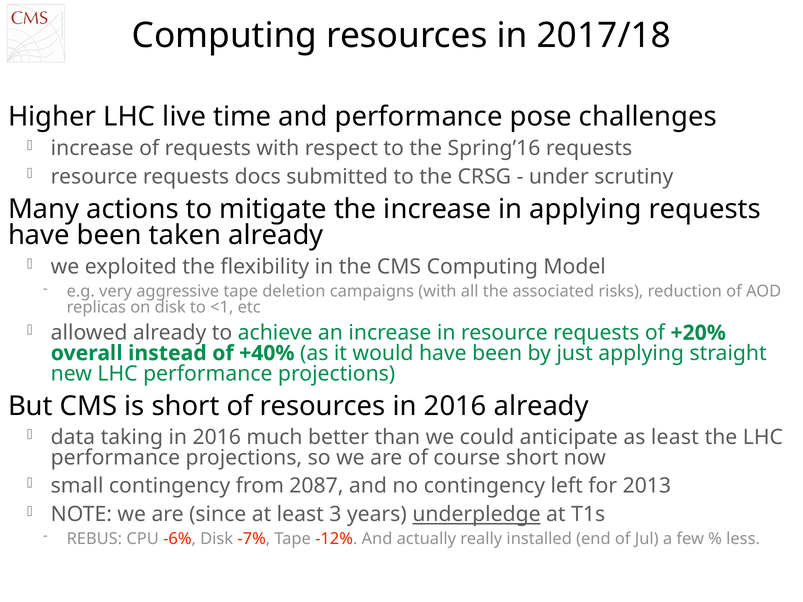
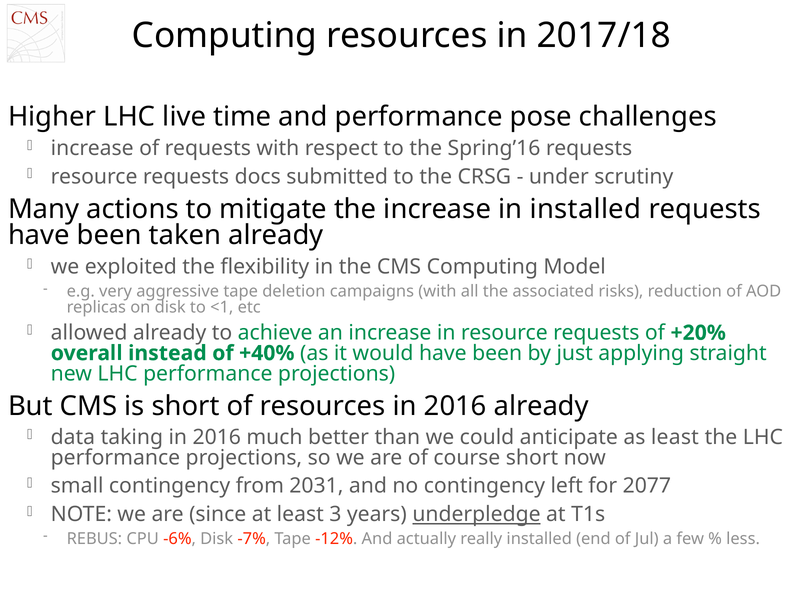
in applying: applying -> installed
2087: 2087 -> 2031
2013: 2013 -> 2077
